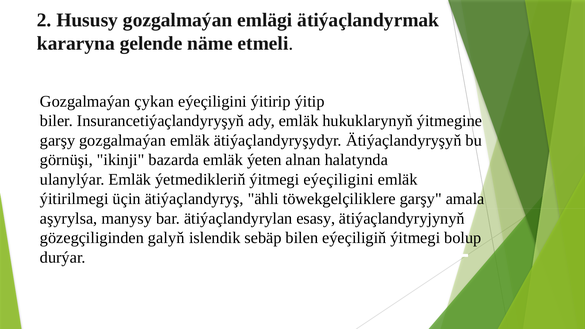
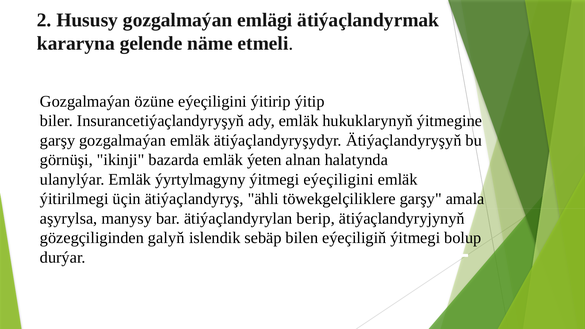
çykan: çykan -> özüne
ýetmedikleriň: ýetmedikleriň -> ýyrtylmagyny
esasy: esasy -> berip
